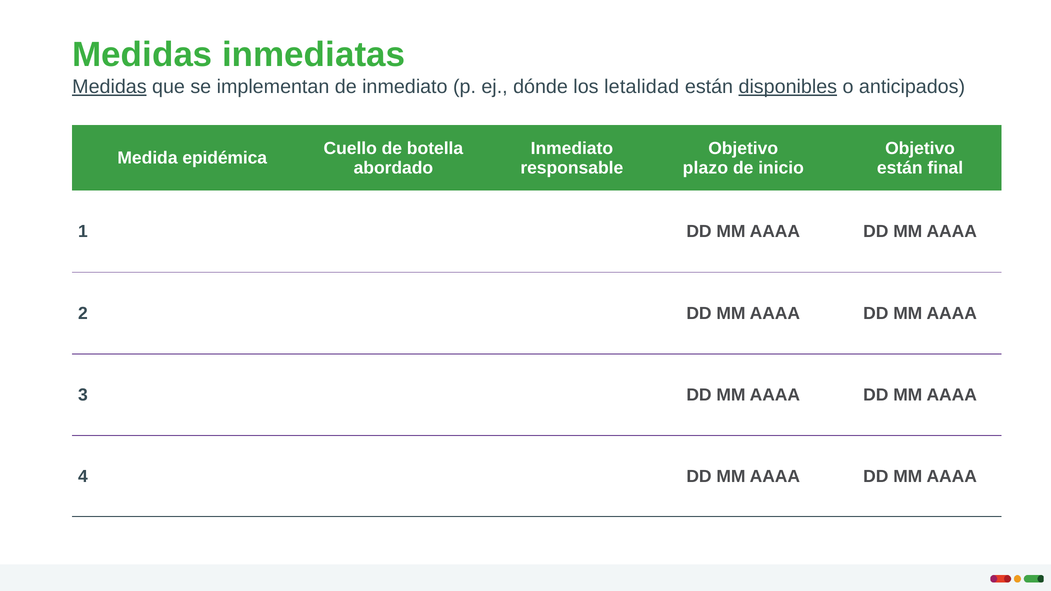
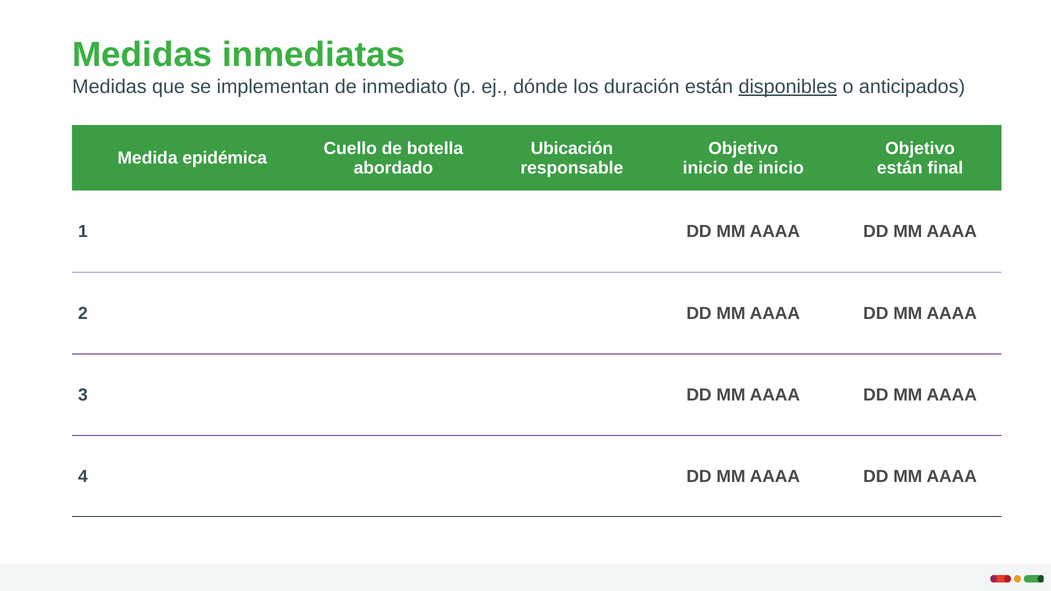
Medidas at (109, 87) underline: present -> none
letalidad: letalidad -> duración
Inmediato at (572, 148): Inmediato -> Ubicación
plazo at (705, 168): plazo -> inicio
